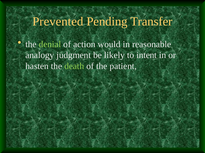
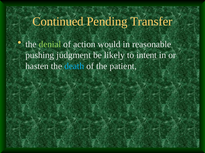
Prevented: Prevented -> Continued
analogy: analogy -> pushing
death colour: light green -> light blue
